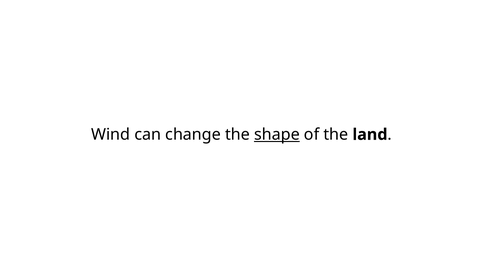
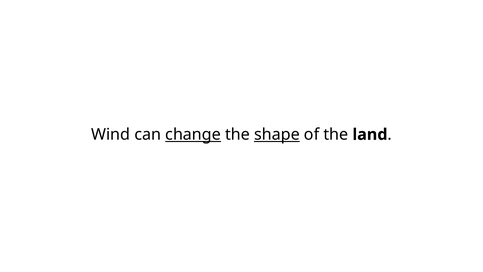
change underline: none -> present
